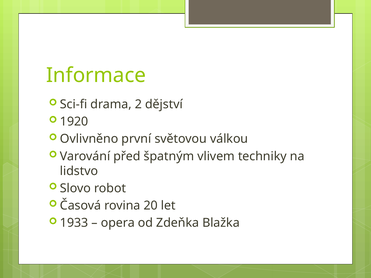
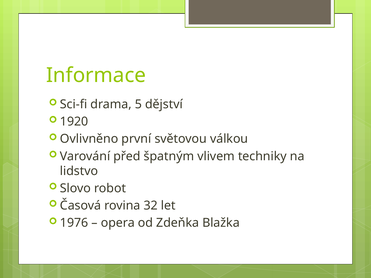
2: 2 -> 5
20: 20 -> 32
1933: 1933 -> 1976
